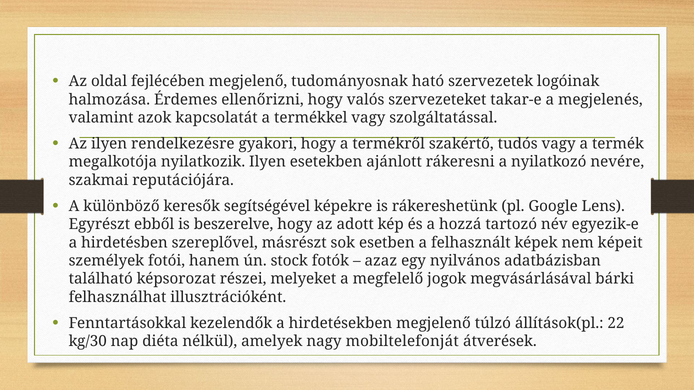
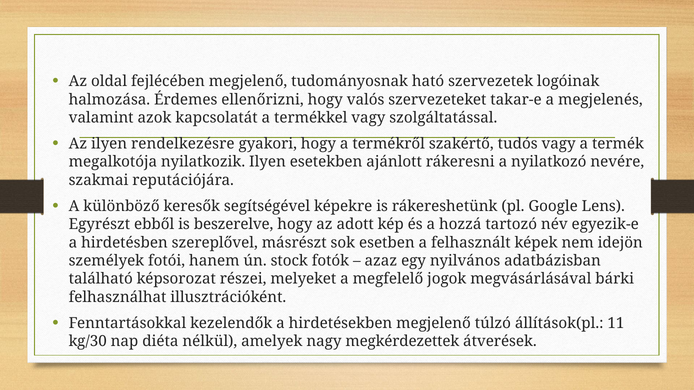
képeit: képeit -> idejön
22: 22 -> 11
mobiltelefonját: mobiltelefonját -> megkérdezettek
